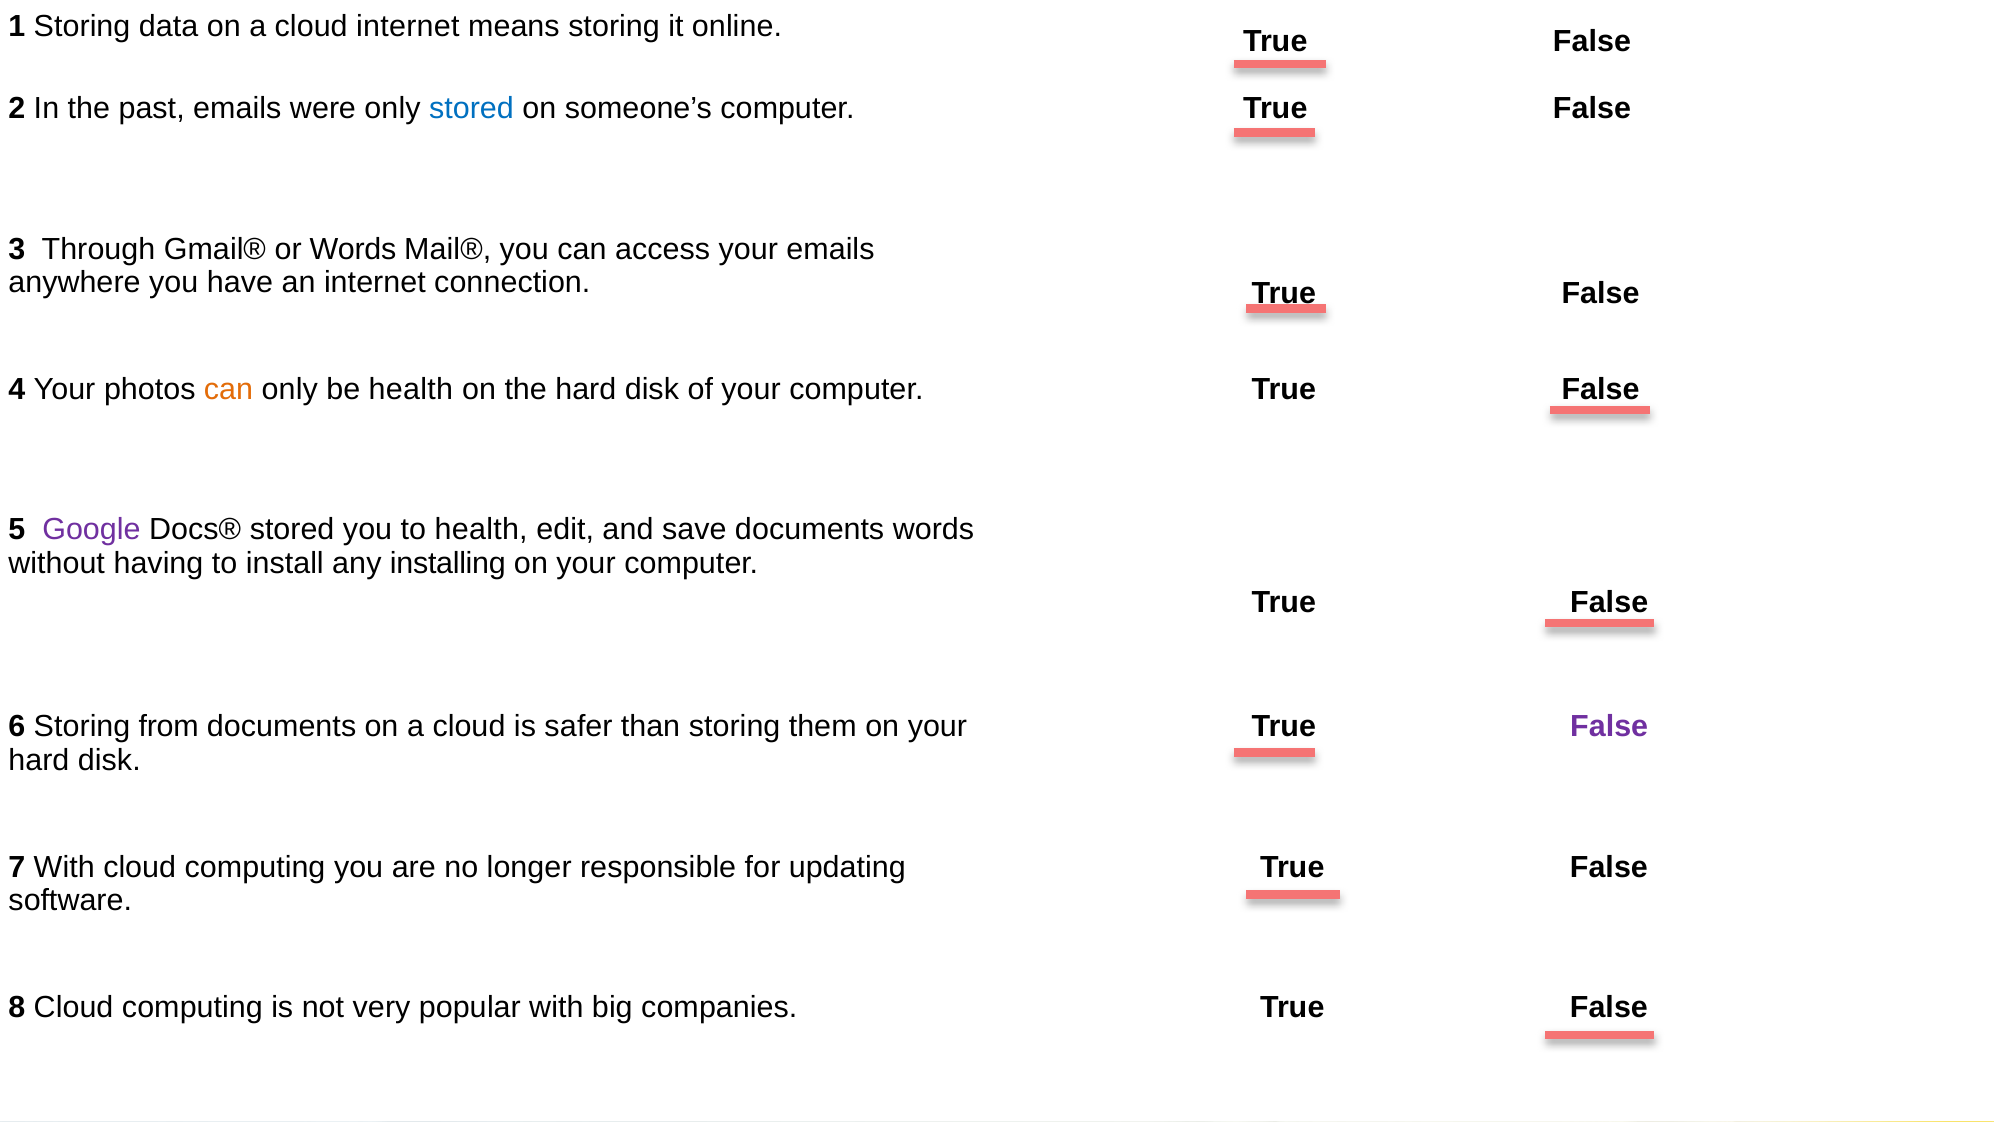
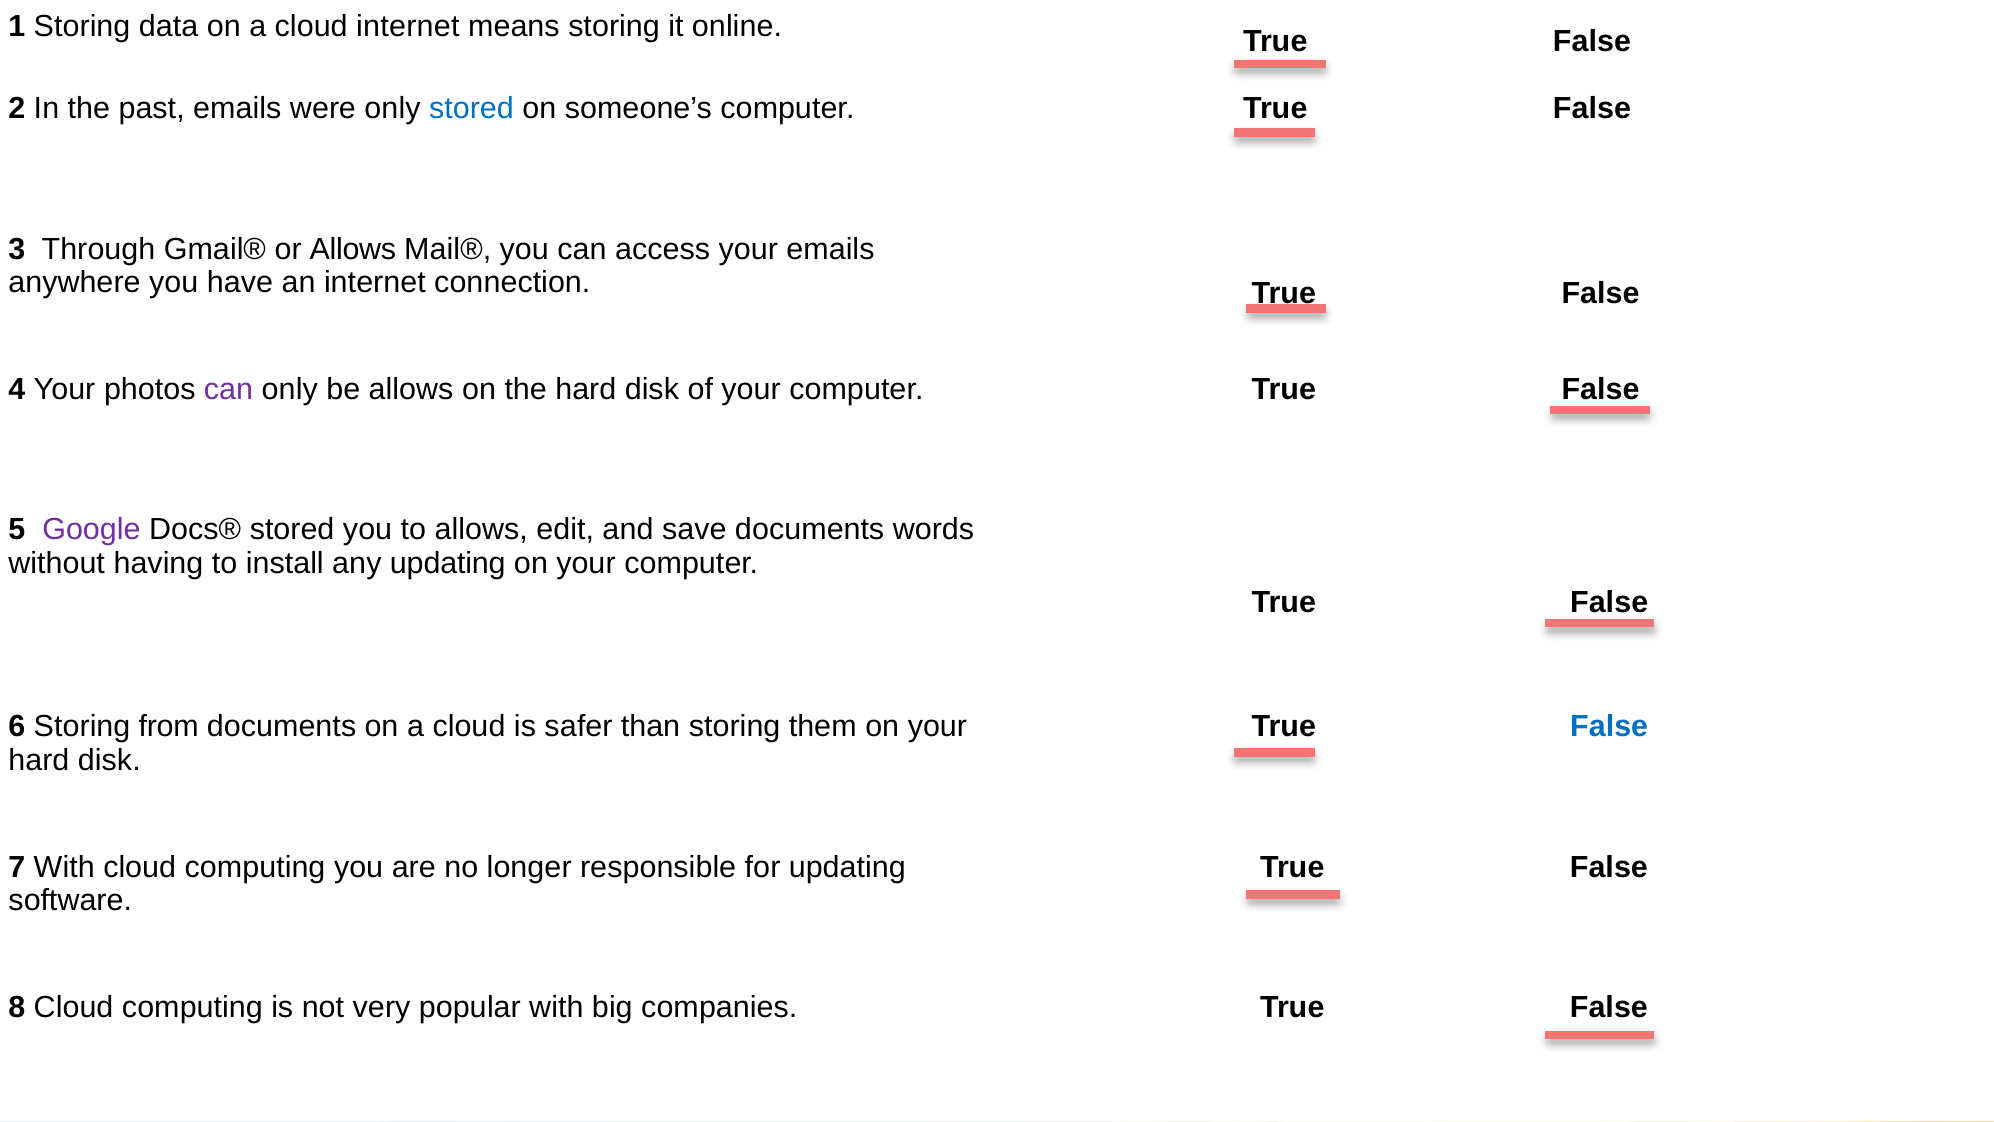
or Words: Words -> Allows
can at (229, 389) colour: orange -> purple
be health: health -> allows
to health: health -> allows
any installing: installing -> updating
False at (1609, 727) colour: purple -> blue
